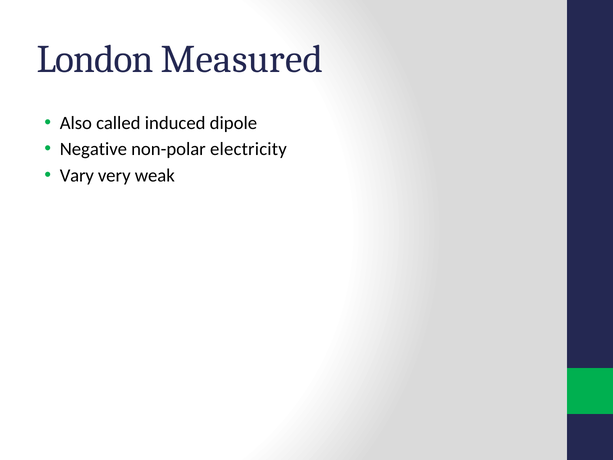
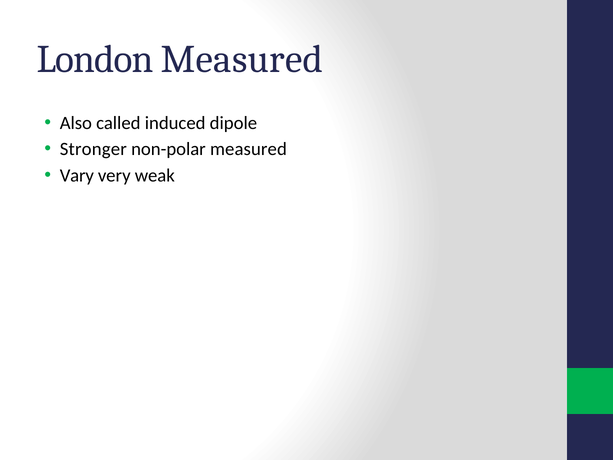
Negative: Negative -> Stronger
non-polar electricity: electricity -> measured
